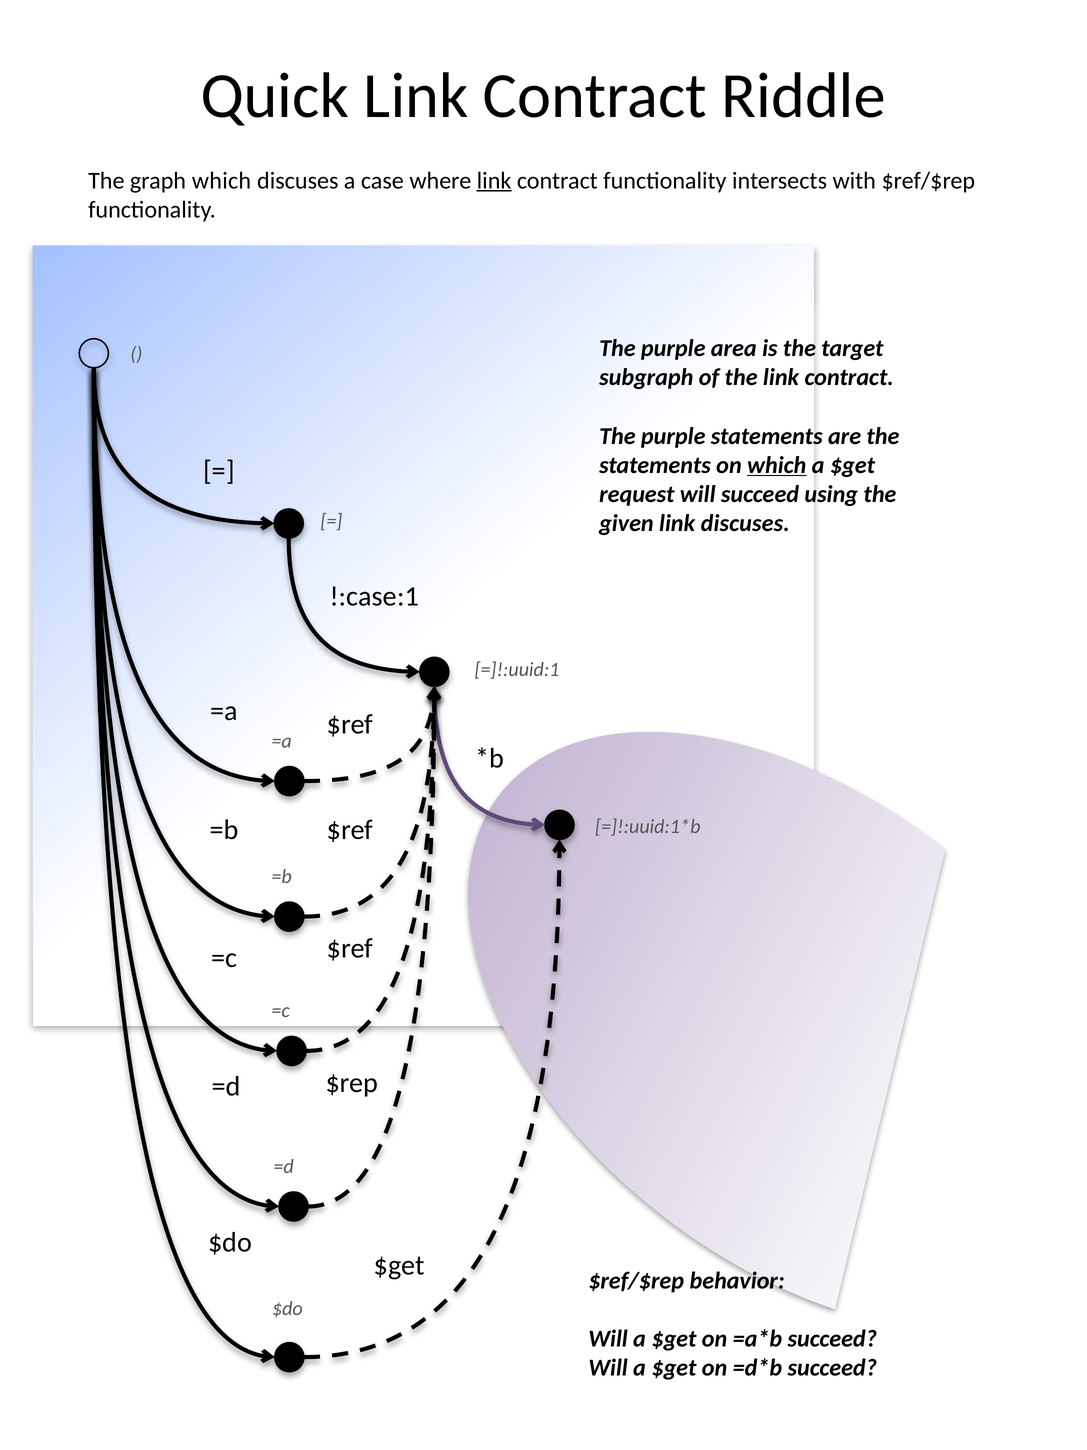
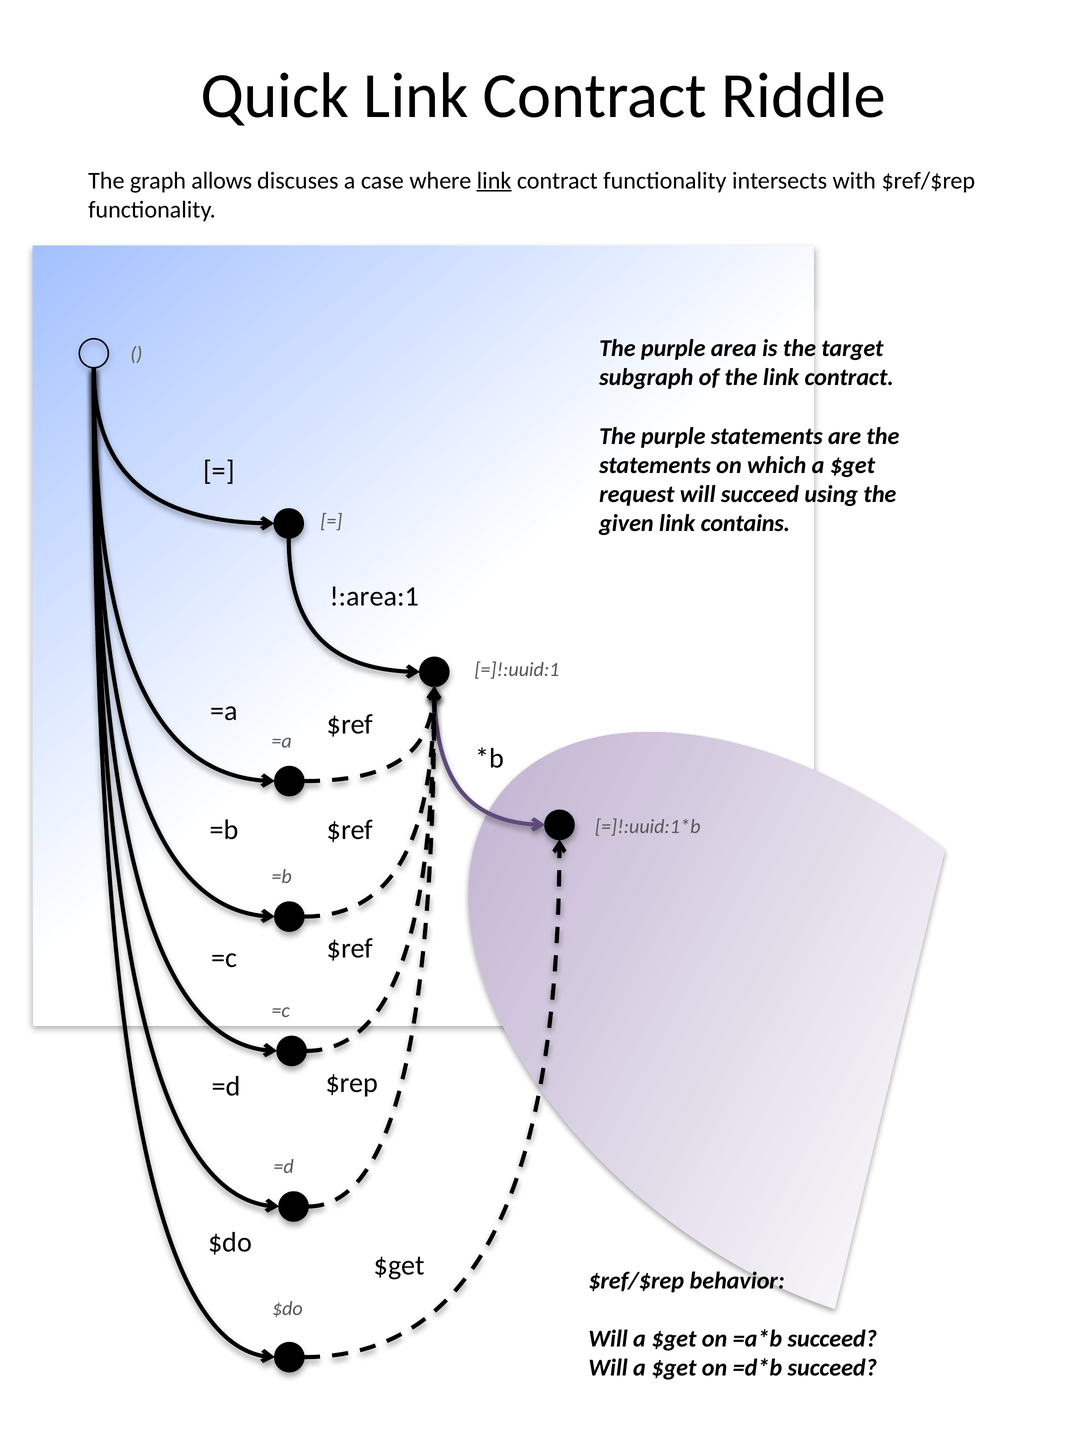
graph which: which -> allows
which at (777, 465) underline: present -> none
link discuses: discuses -> contains
!:case:1: !:case:1 -> !:area:1
